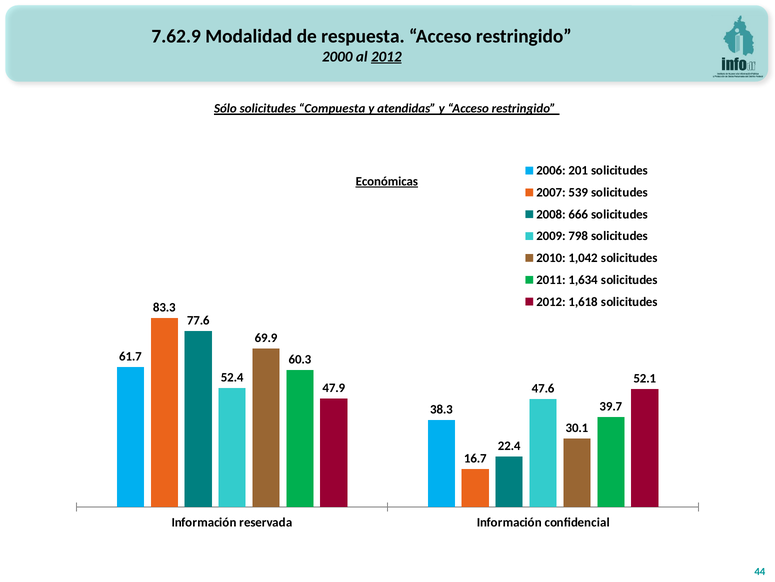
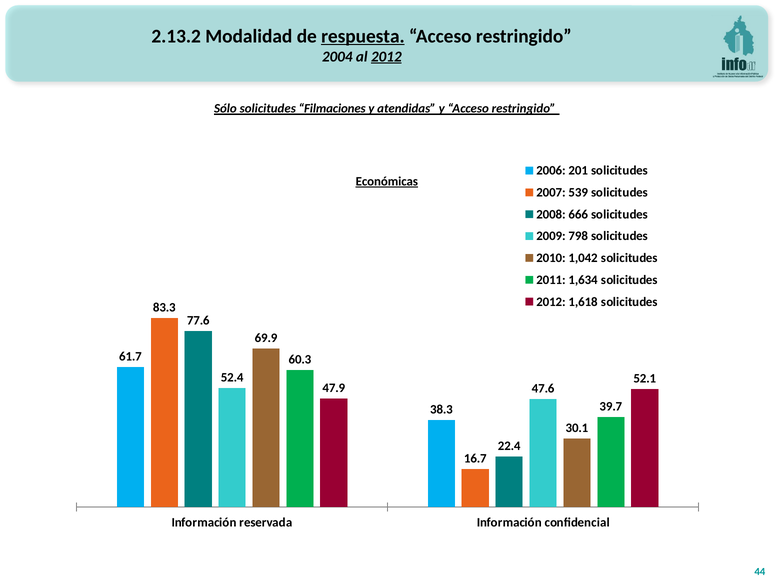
7.62.9: 7.62.9 -> 2.13.2
respuesta underline: none -> present
2000: 2000 -> 2004
Compuesta: Compuesta -> Filmaciones
